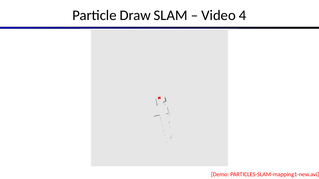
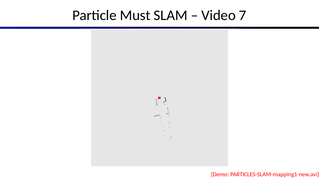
Draw: Draw -> Must
4: 4 -> 7
